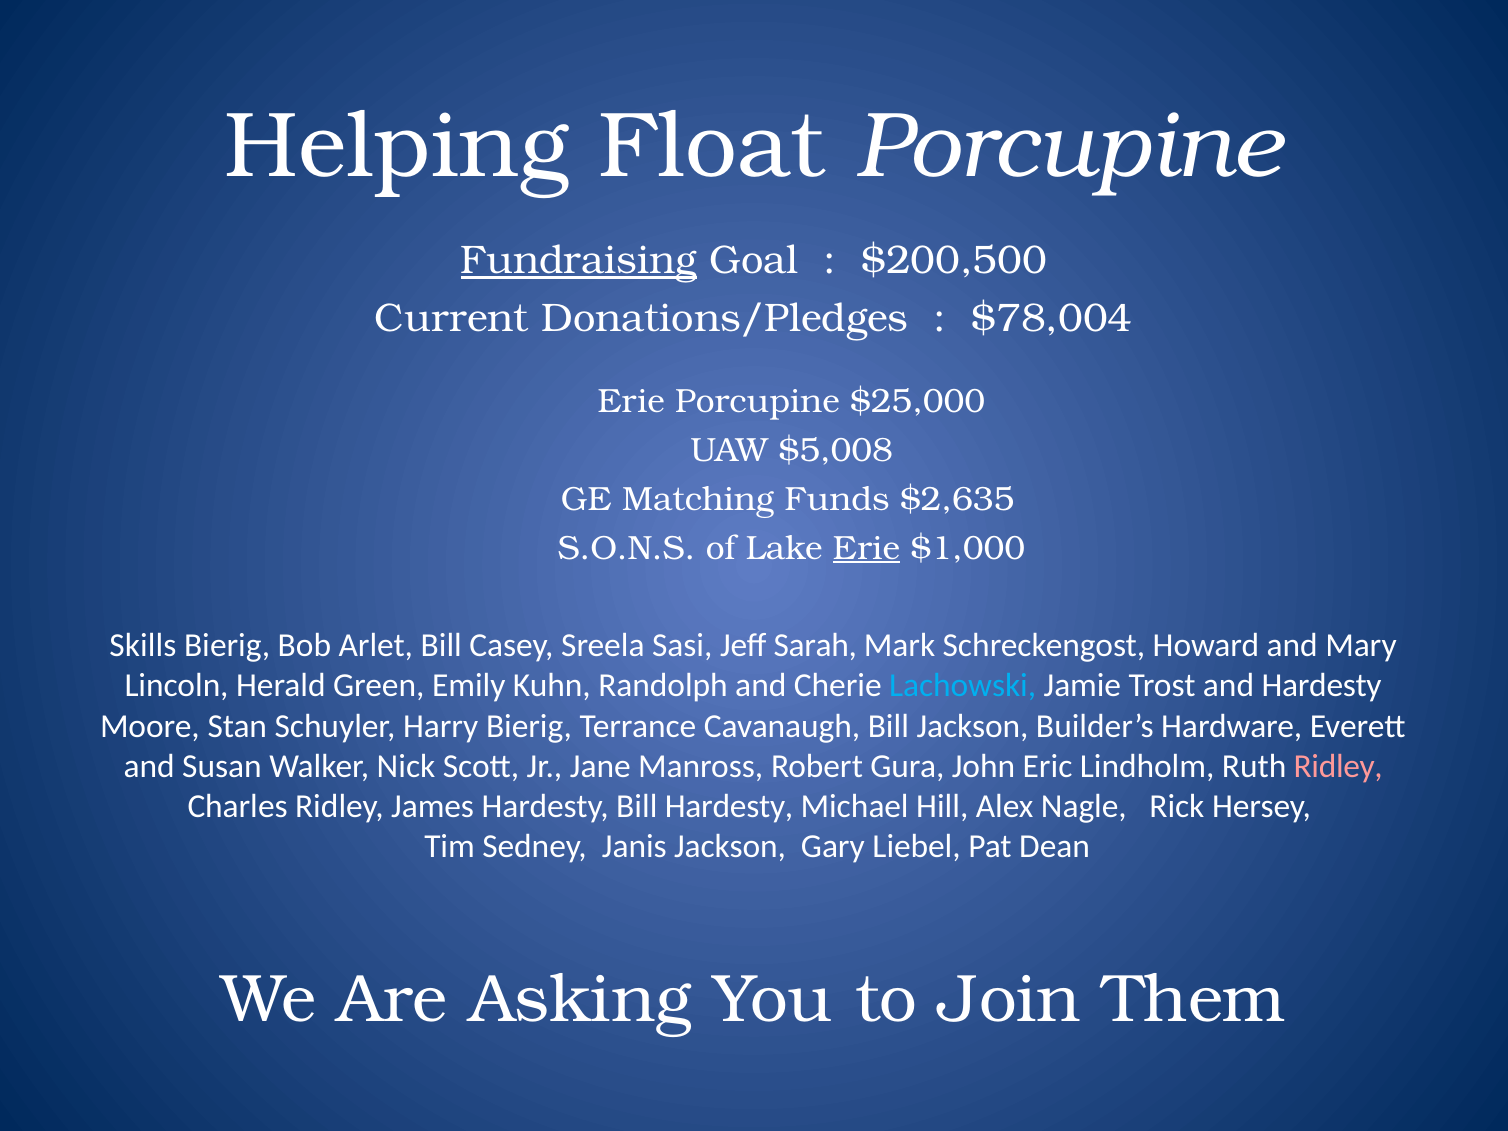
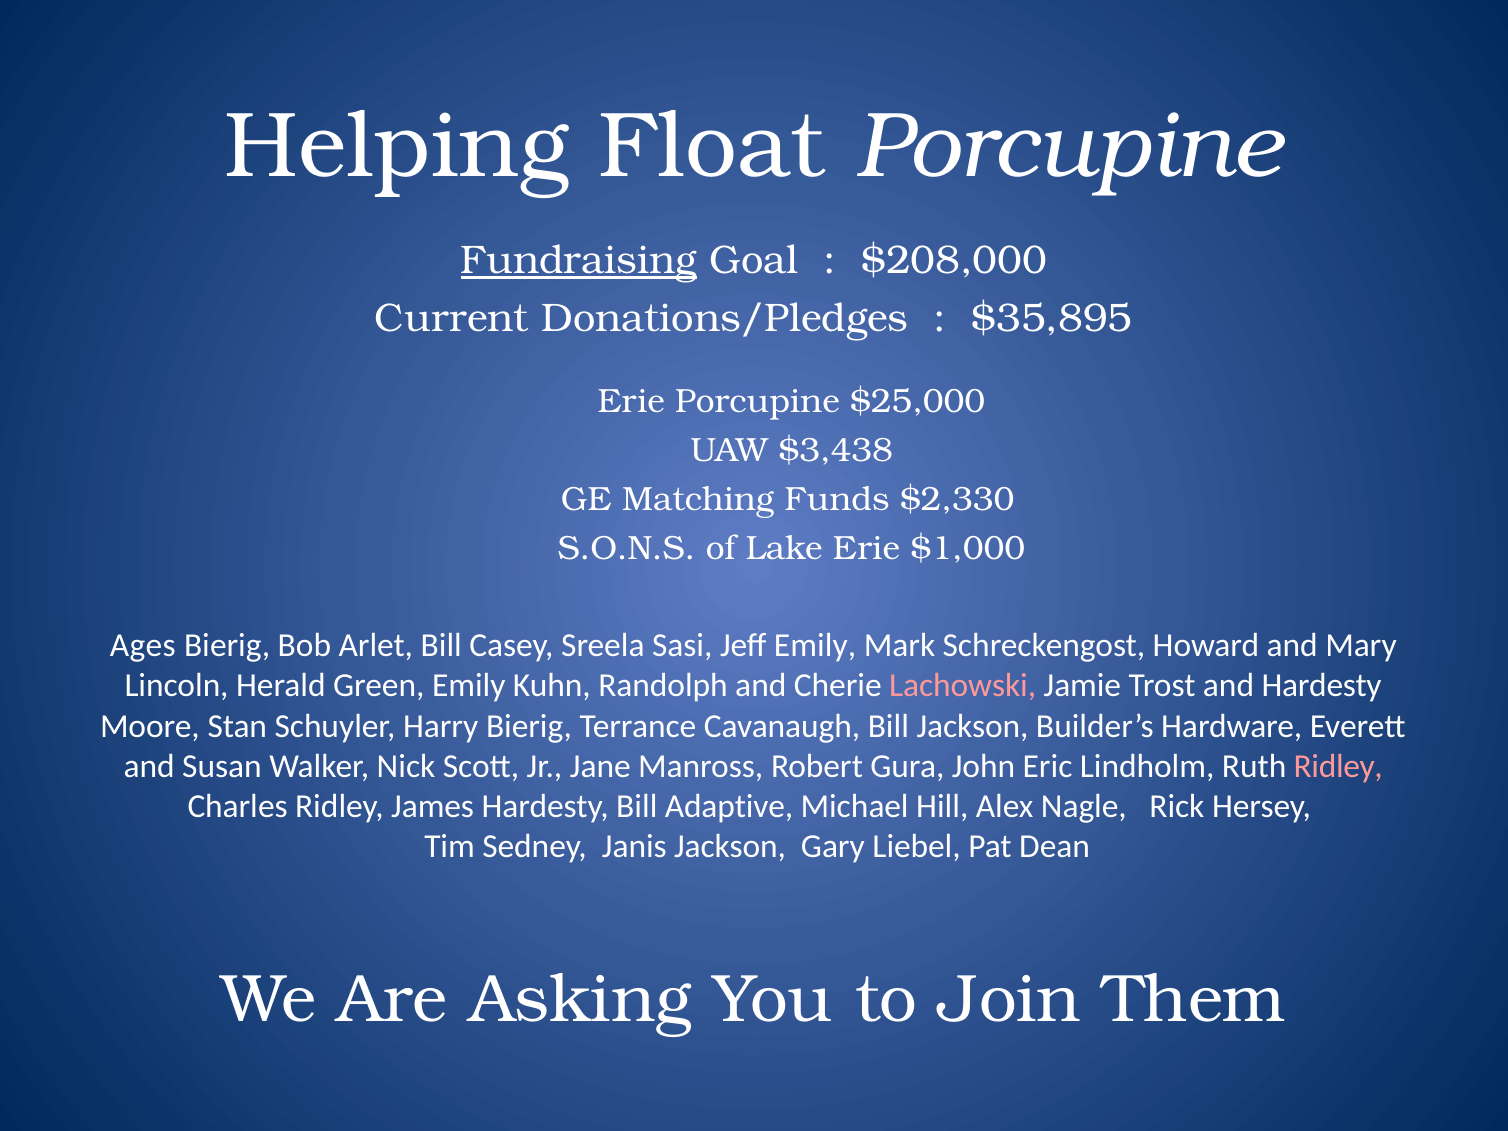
$200,500: $200,500 -> $208,000
$78,004: $78,004 -> $35,895
$5,008: $5,008 -> $3,438
$2,635: $2,635 -> $2,330
Erie at (866, 548) underline: present -> none
Skills: Skills -> Ages
Jeff Sarah: Sarah -> Emily
Lachowski colour: light blue -> pink
Bill Hardesty: Hardesty -> Adaptive
